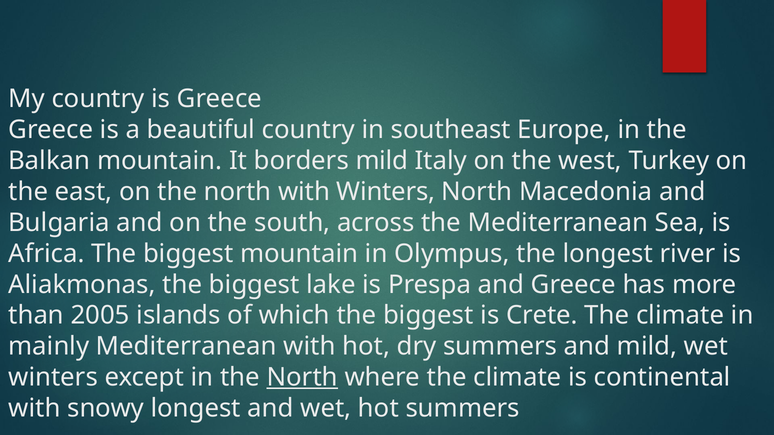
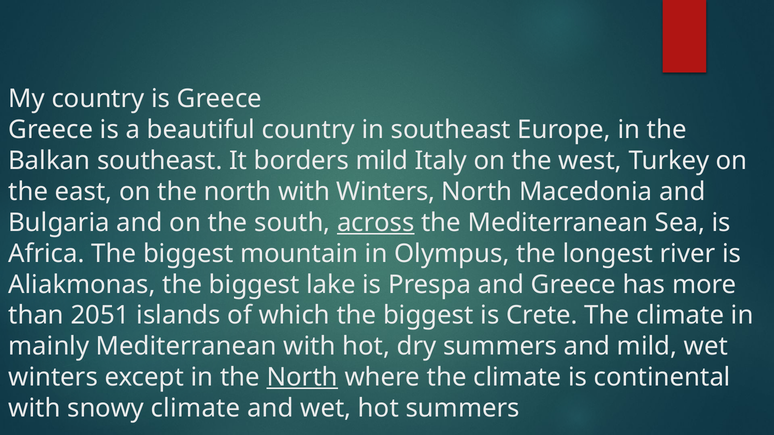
Balkan mountain: mountain -> southeast
across underline: none -> present
2005: 2005 -> 2051
snowy longest: longest -> climate
